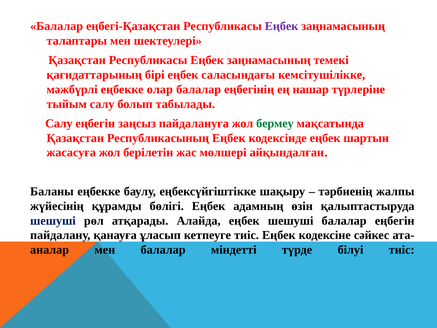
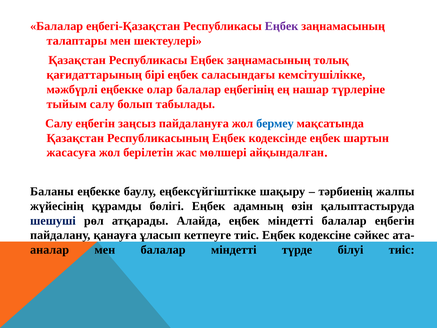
темекі: темекі -> толық
бермеу colour: green -> blue
еңбек шешуші: шешуші -> міндетті
